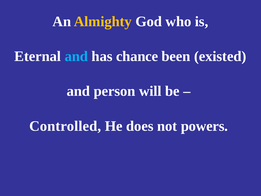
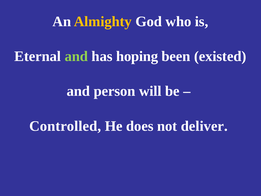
and at (76, 56) colour: light blue -> light green
chance: chance -> hoping
powers: powers -> deliver
